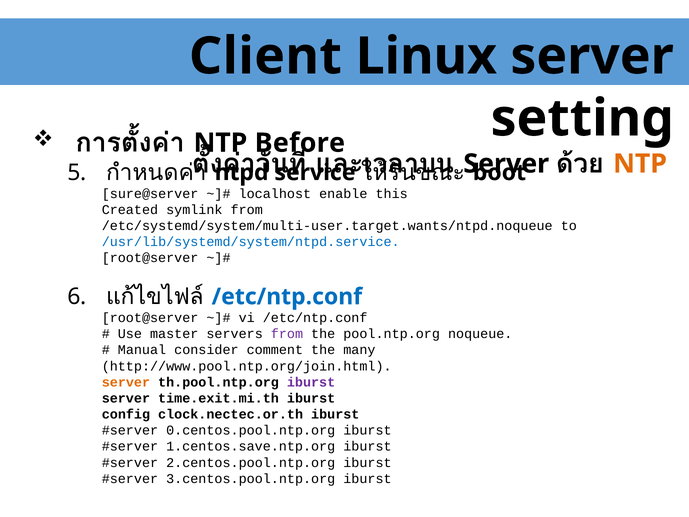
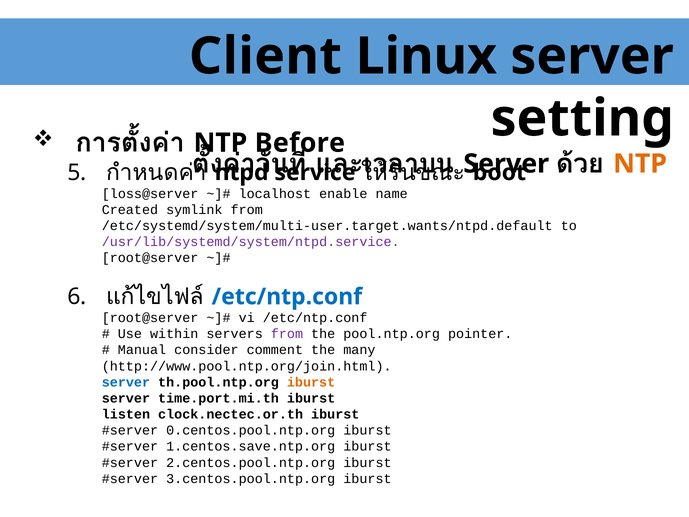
sure@server: sure@server -> loss@server
this: this -> name
/etc/systemd/system/multi-user.target.wants/ntpd.noqueue: /etc/systemd/system/multi-user.target.wants/ntpd.noqueue -> /etc/systemd/system/multi-user.target.wants/ntpd.default
/usr/lib/systemd/system/ntpd.service colour: blue -> purple
master: master -> within
noqueue: noqueue -> pointer
server at (126, 382) colour: orange -> blue
iburst at (311, 382) colour: purple -> orange
time.exit.mi.th: time.exit.mi.th -> time.port.mi.th
config: config -> listen
